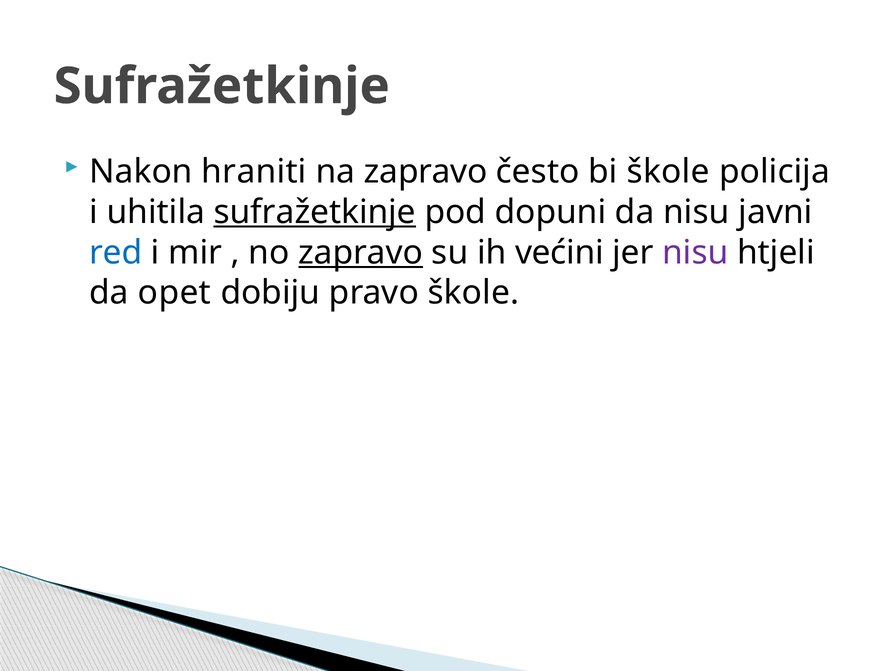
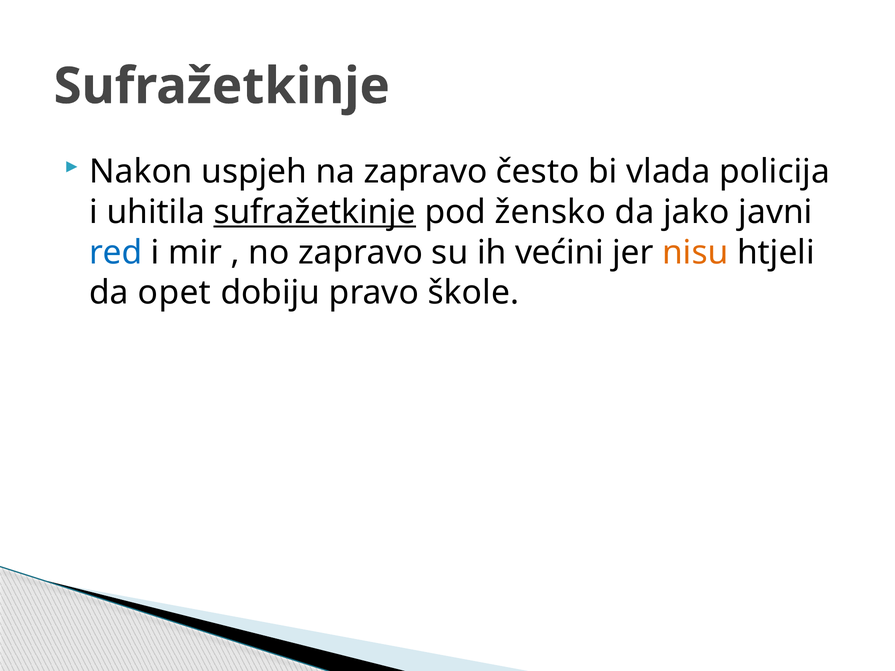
hraniti: hraniti -> uspjeh
bi škole: škole -> vlada
dopuni: dopuni -> žensko
da nisu: nisu -> jako
zapravo at (361, 253) underline: present -> none
nisu at (695, 253) colour: purple -> orange
